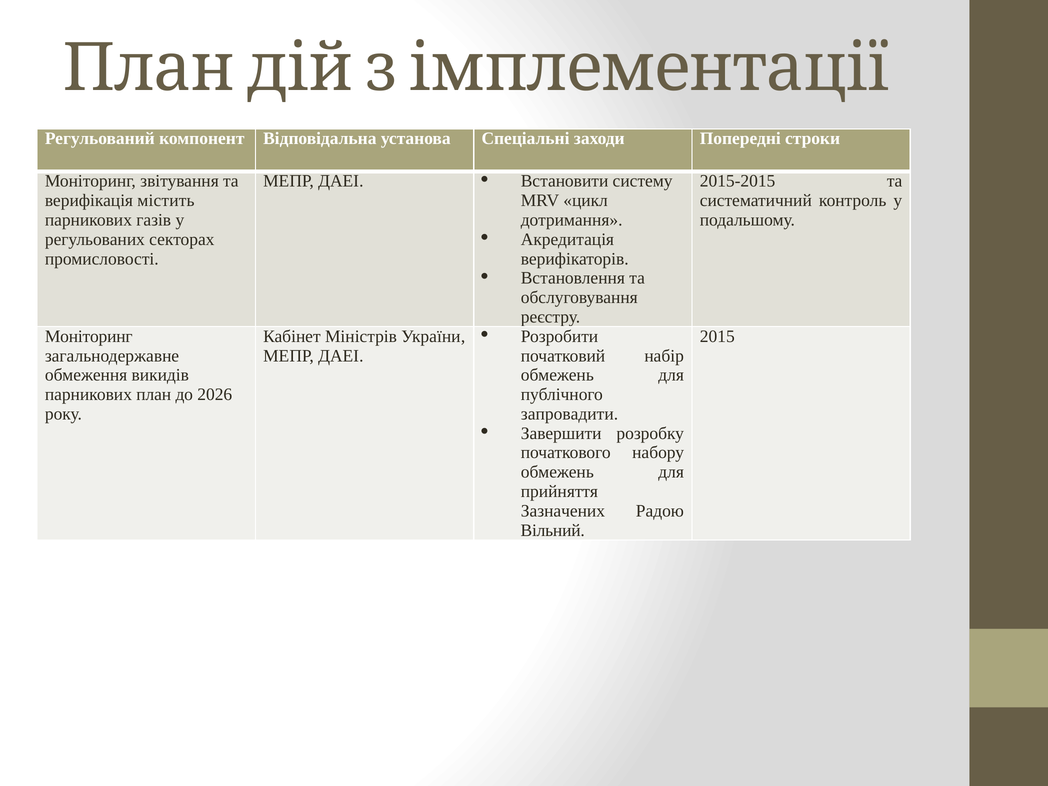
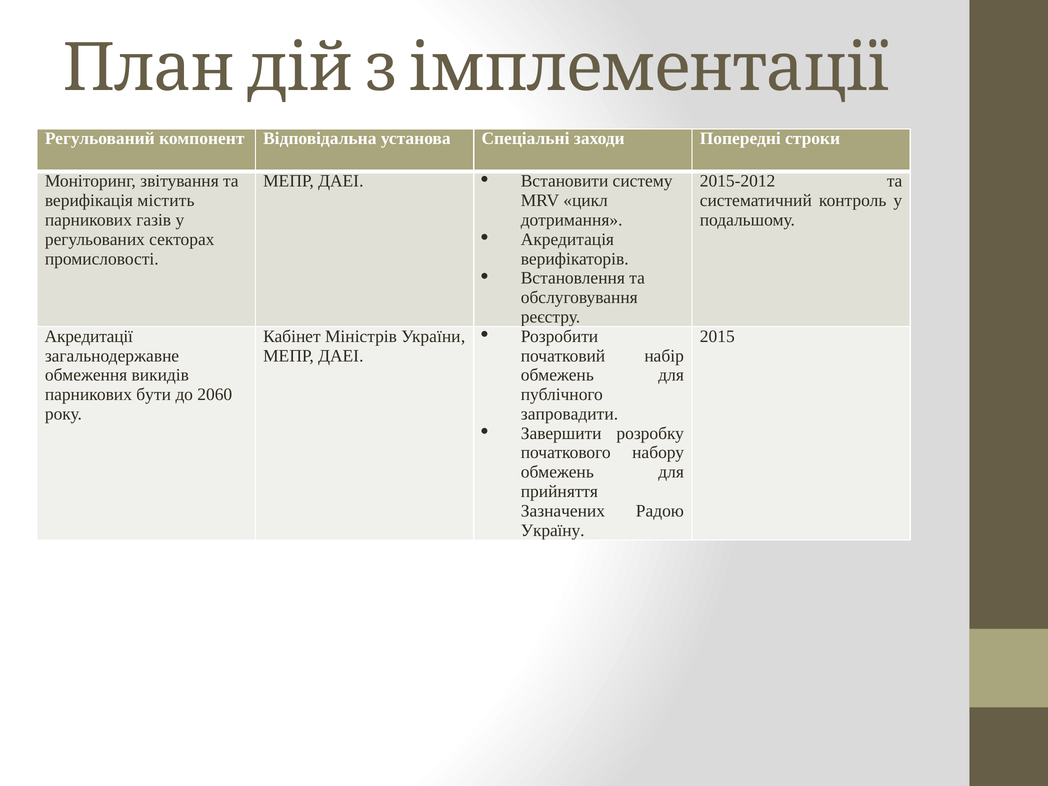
2015-2015: 2015-2015 -> 2015-2012
Моніторинг at (89, 336): Моніторинг -> Акредитації
план: план -> бути
2026: 2026 -> 2060
Вільний: Вільний -> Україну
